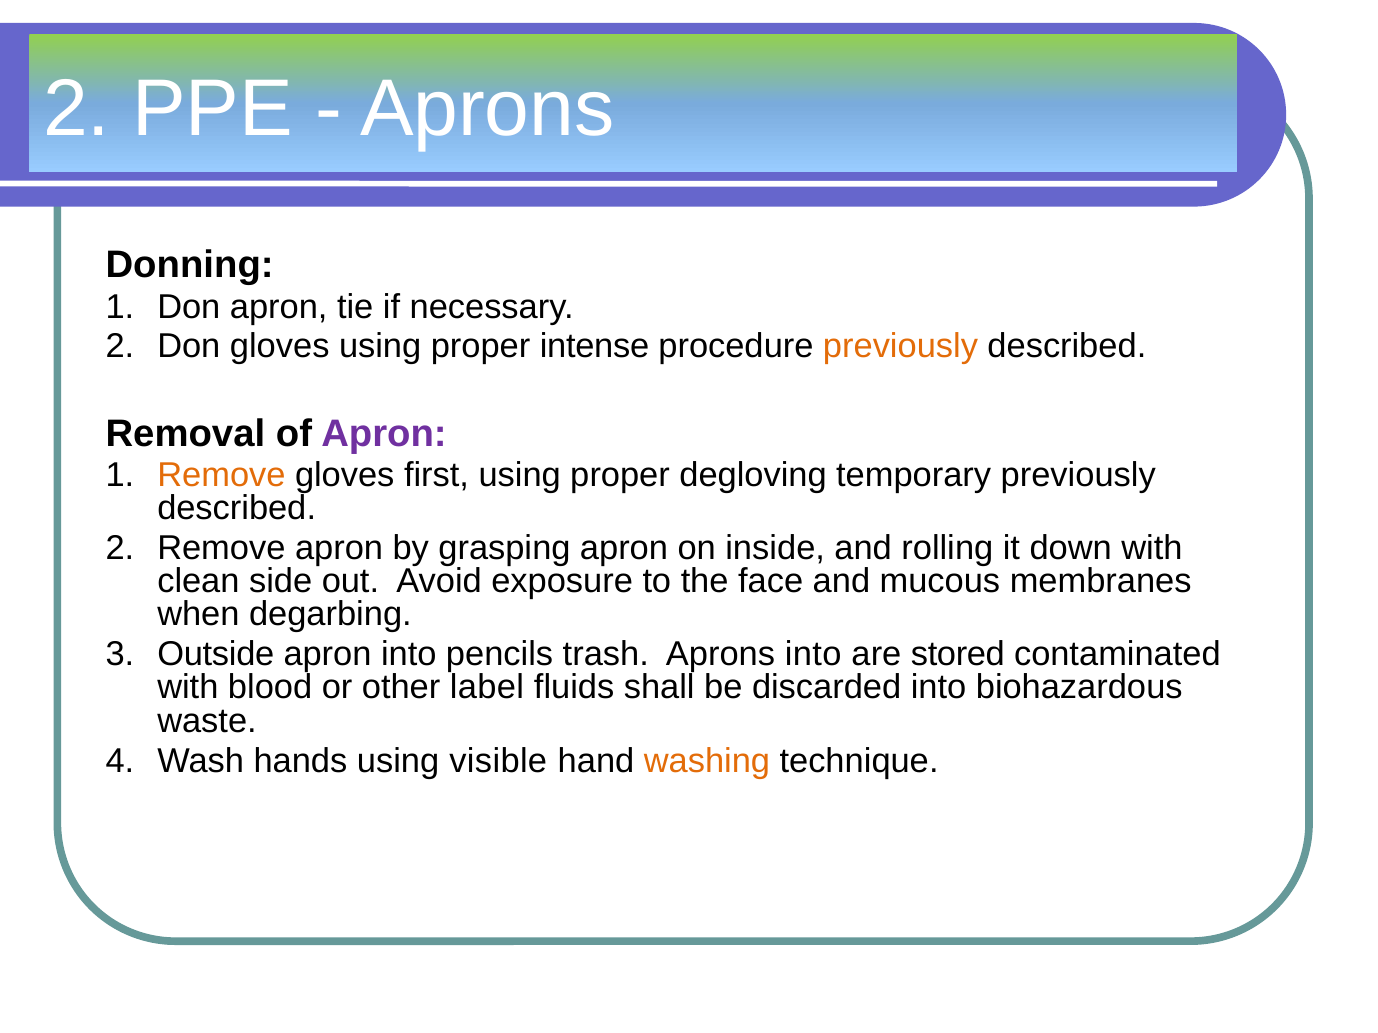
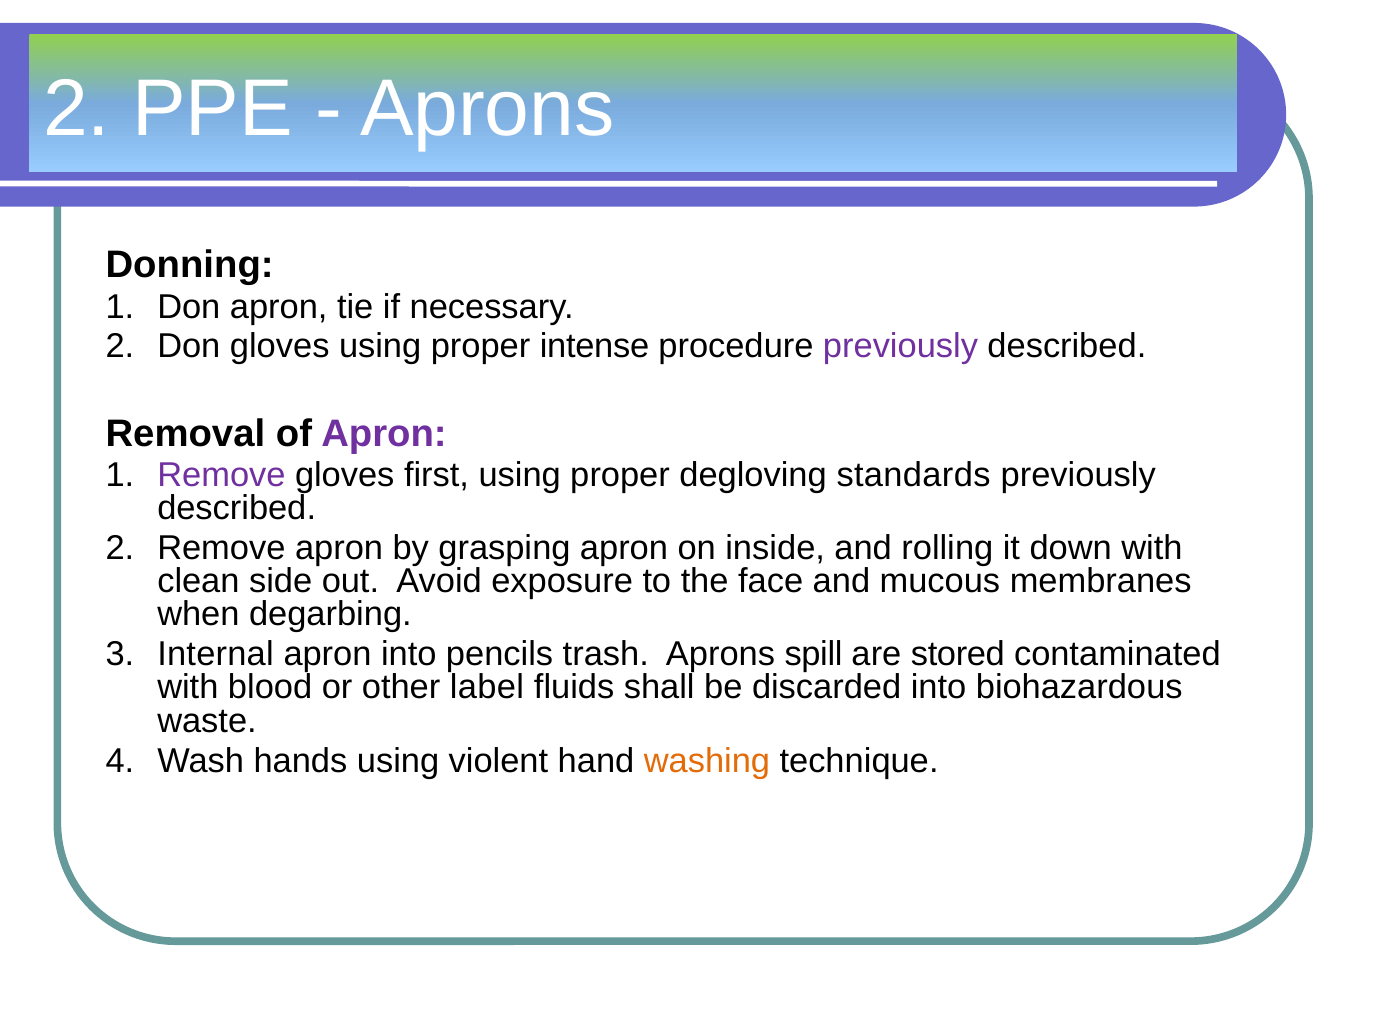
previously at (901, 347) colour: orange -> purple
Remove at (221, 476) colour: orange -> purple
temporary: temporary -> standards
Outside: Outside -> Internal
Aprons into: into -> spill
visible: visible -> violent
